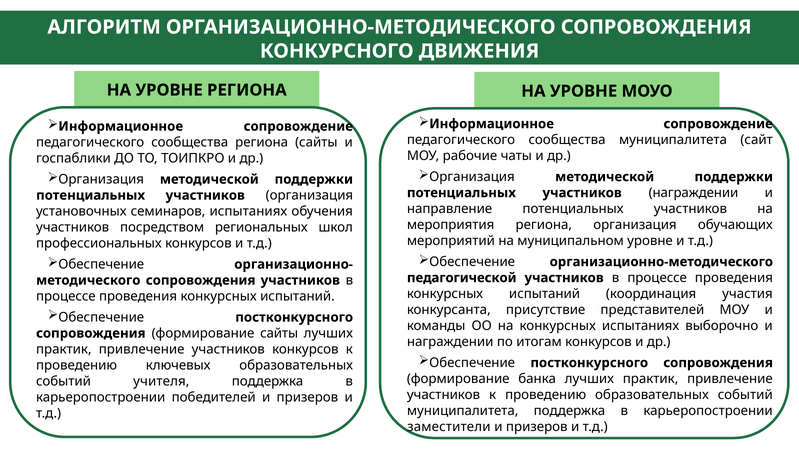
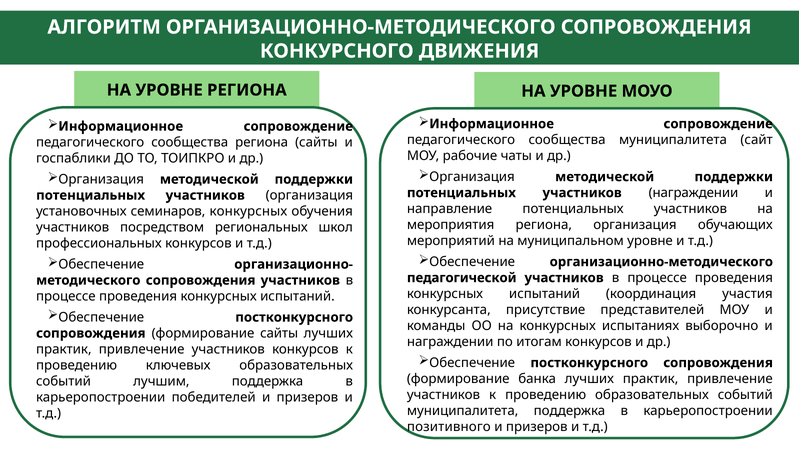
семинаров испытаниях: испытаниях -> конкурсных
учителя: учителя -> лучшим
заместители: заместители -> позитивного
